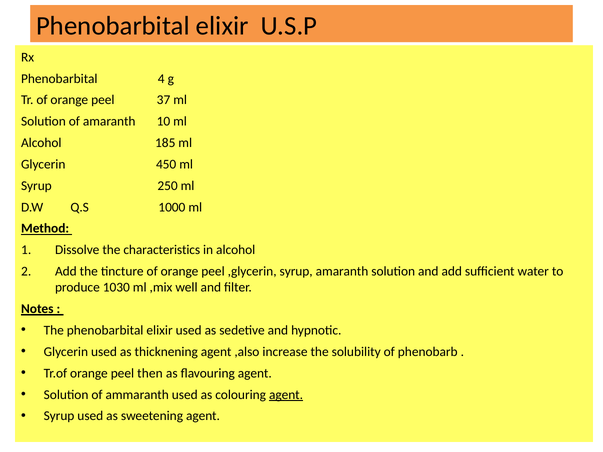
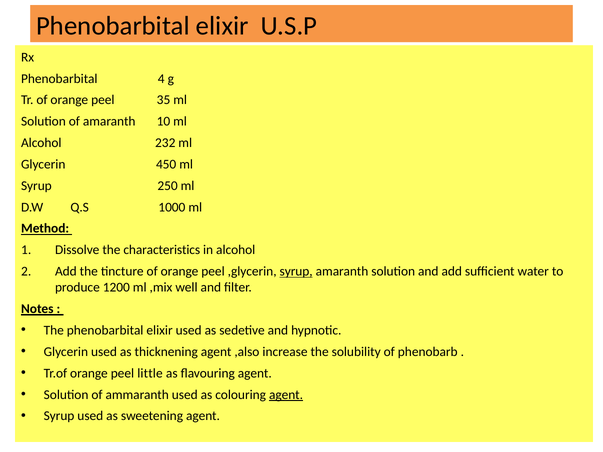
37: 37 -> 35
185: 185 -> 232
syrup at (296, 272) underline: none -> present
1030: 1030 -> 1200
then: then -> little
